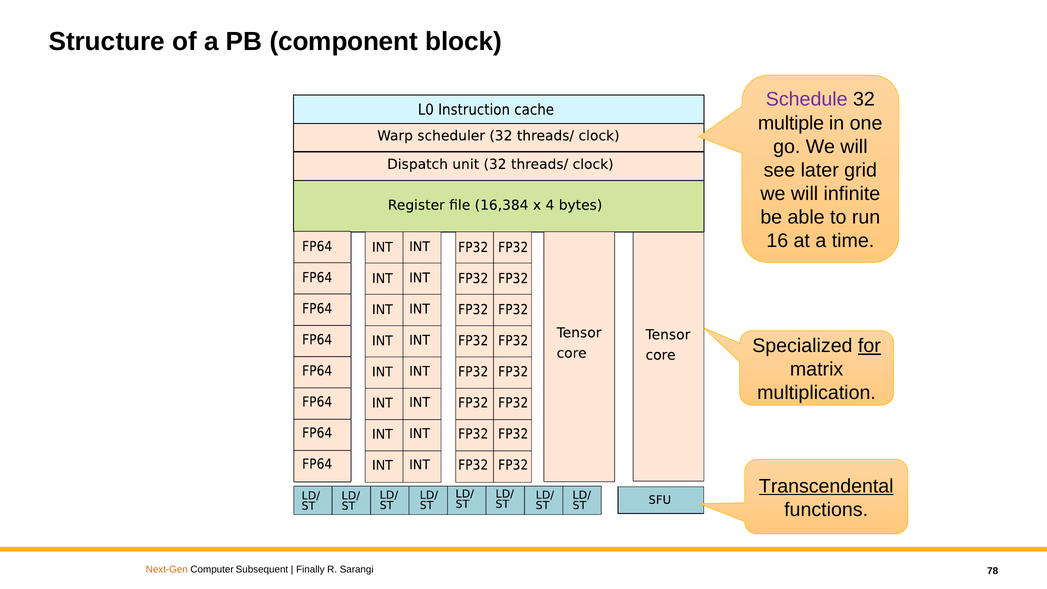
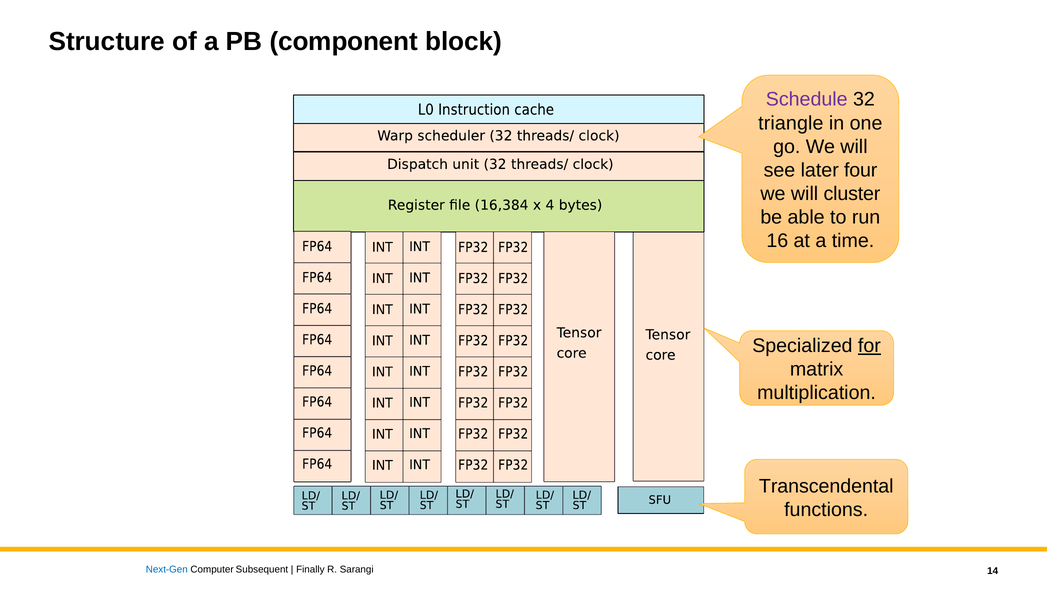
multiple: multiple -> triangle
grid: grid -> four
infinite: infinite -> cluster
Transcendental underline: present -> none
Next-Gen colour: orange -> blue
78: 78 -> 14
